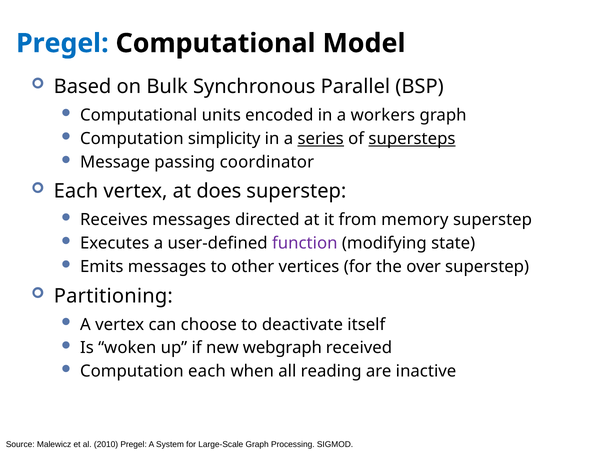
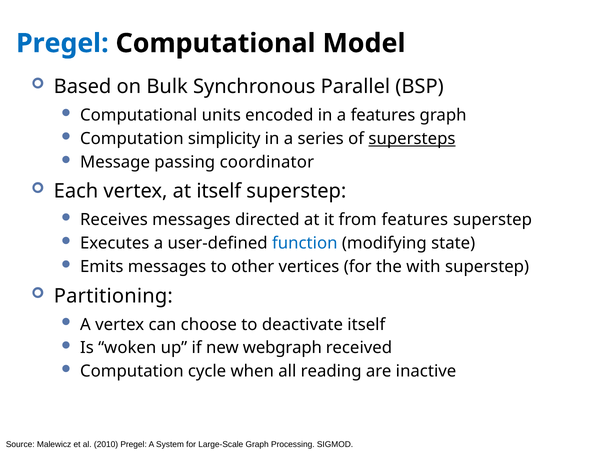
a workers: workers -> features
series underline: present -> none
at does: does -> itself
from memory: memory -> features
function colour: purple -> blue
over: over -> with
Computation each: each -> cycle
